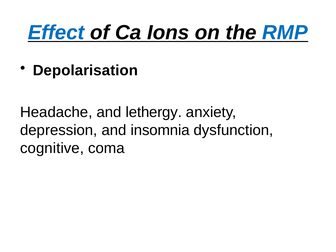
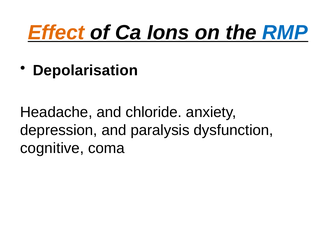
Effect colour: blue -> orange
lethergy: lethergy -> chloride
insomnia: insomnia -> paralysis
